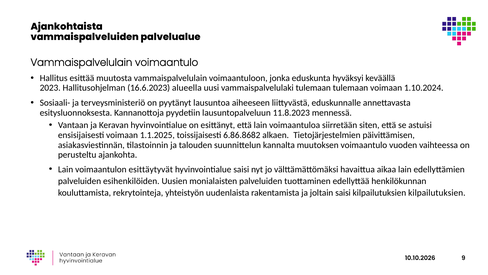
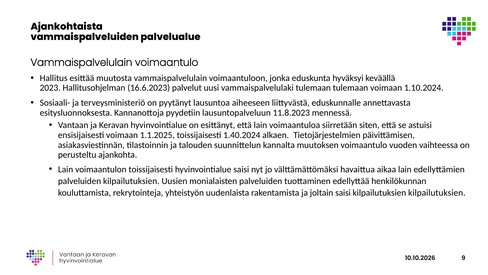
alueella: alueella -> palvelut
6.86.8682: 6.86.8682 -> 1.40.2024
voimaantulon esittäytyvät: esittäytyvät -> toissijaisesti
palveluiden esihenkilöiden: esihenkilöiden -> kilpailutuksien
